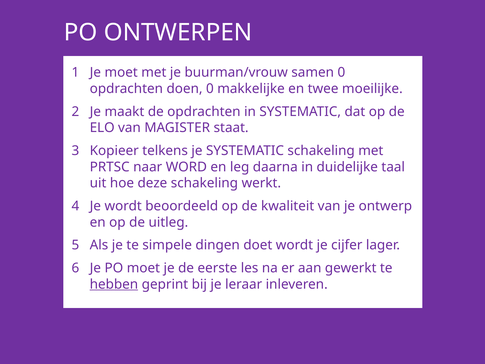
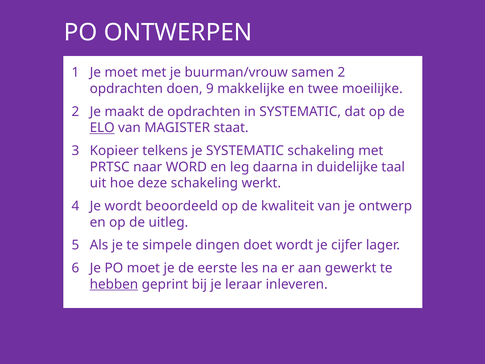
samen 0: 0 -> 2
doen 0: 0 -> 9
ELO underline: none -> present
